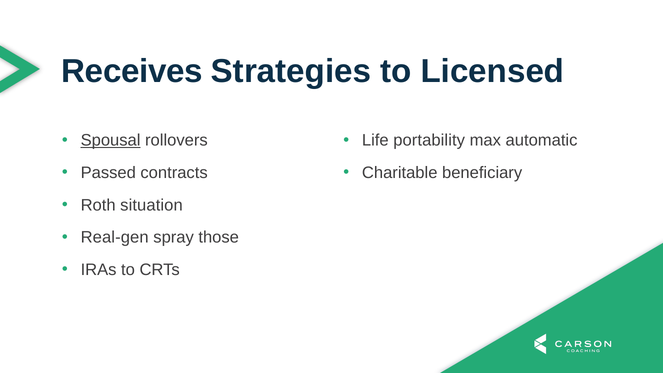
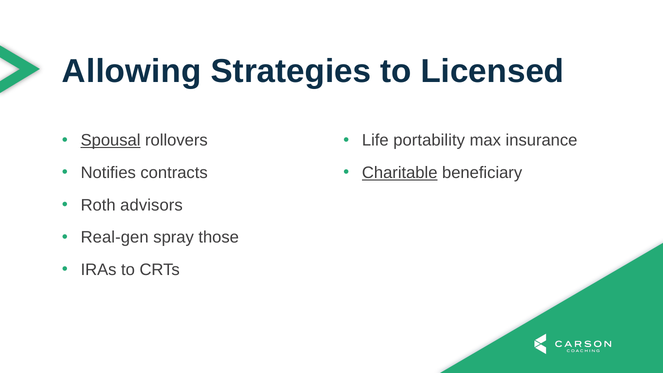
Receives: Receives -> Allowing
automatic: automatic -> insurance
Passed: Passed -> Notifies
Charitable underline: none -> present
situation: situation -> advisors
